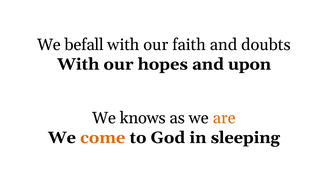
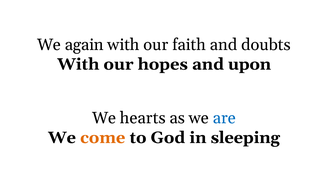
befall: befall -> again
knows: knows -> hearts
are colour: orange -> blue
